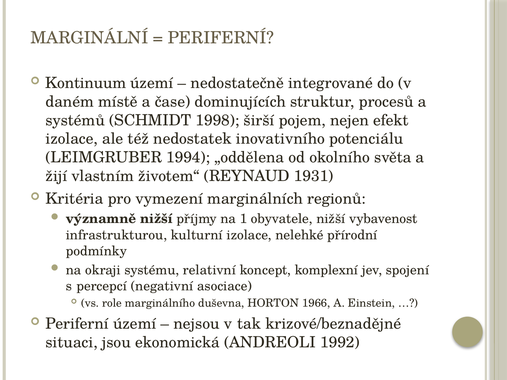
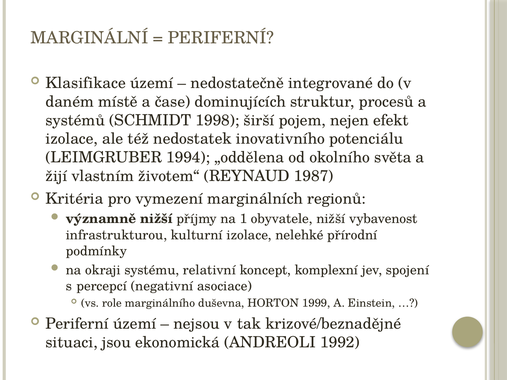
Kontinuum: Kontinuum -> Klasifikace
1931: 1931 -> 1987
1966: 1966 -> 1999
